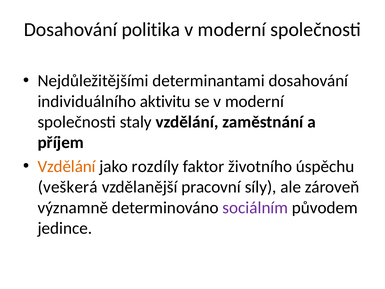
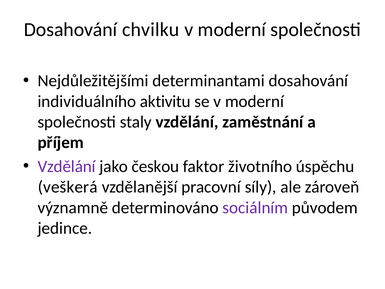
politika: politika -> chvilku
Vzdělání at (67, 166) colour: orange -> purple
rozdíly: rozdíly -> českou
